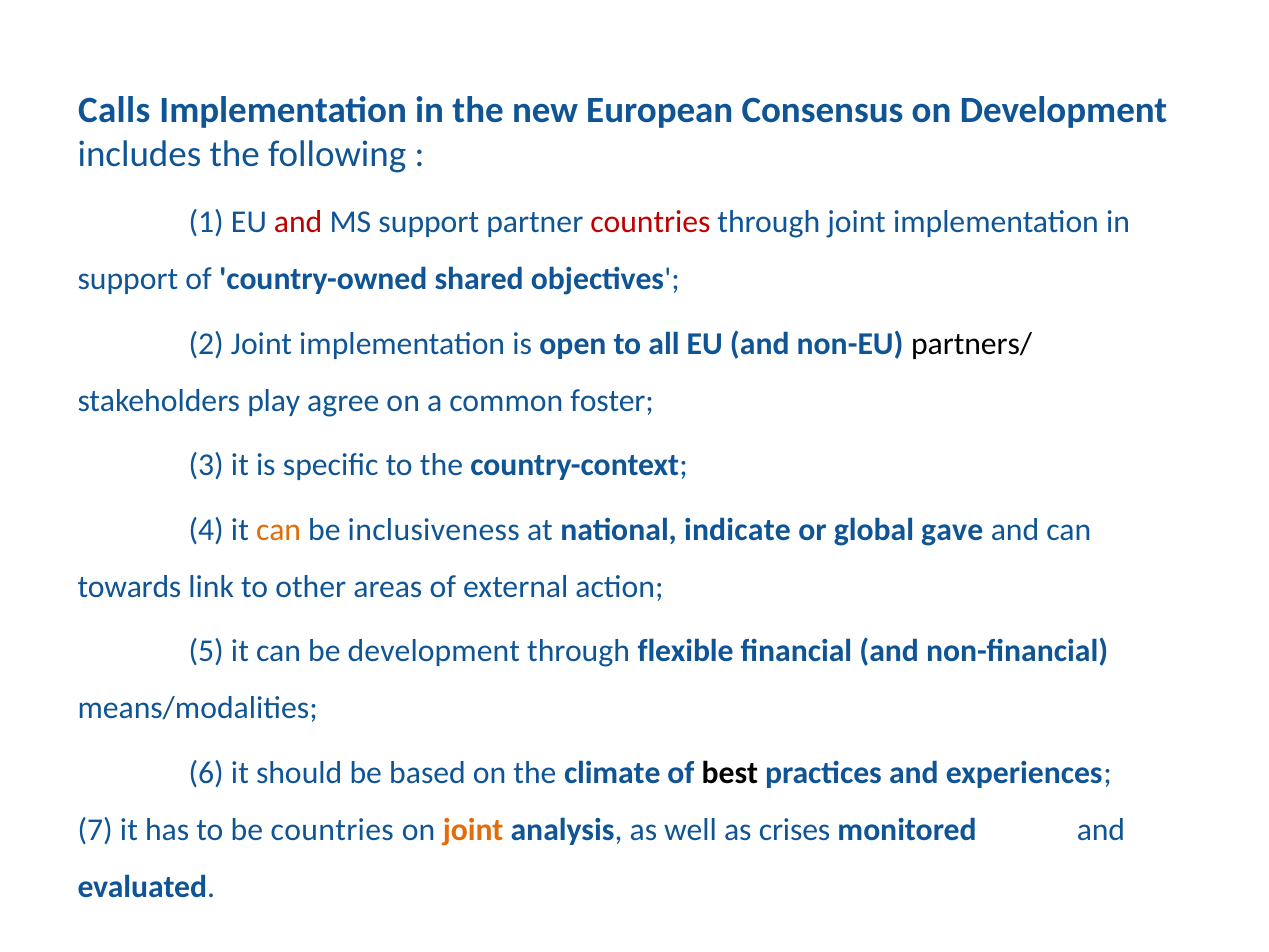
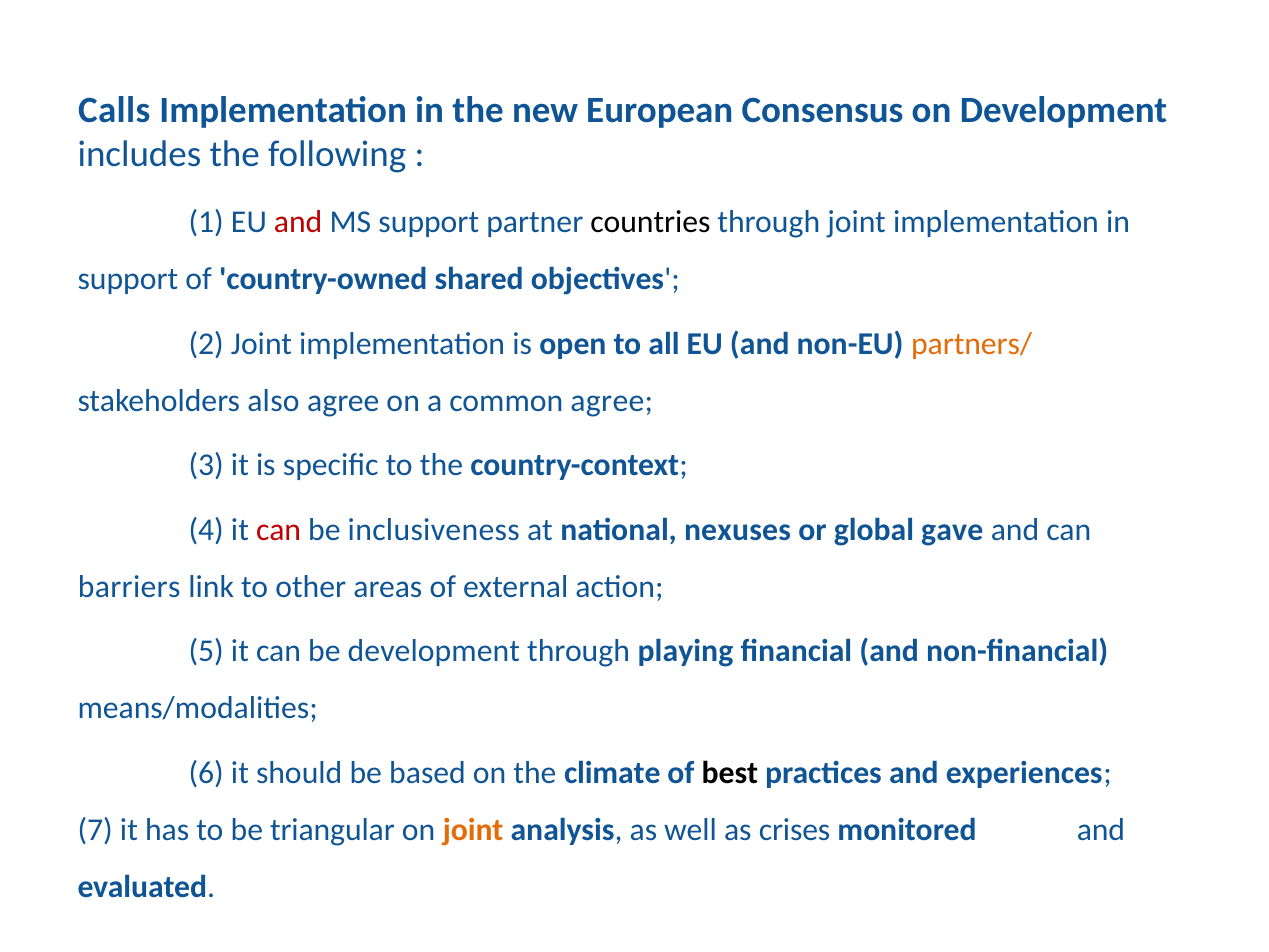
countries at (650, 222) colour: red -> black
partners/ colour: black -> orange
play: play -> also
common foster: foster -> agree
can at (279, 530) colour: orange -> red
indicate: indicate -> nexuses
towards: towards -> barriers
flexible: flexible -> playing
be countries: countries -> triangular
